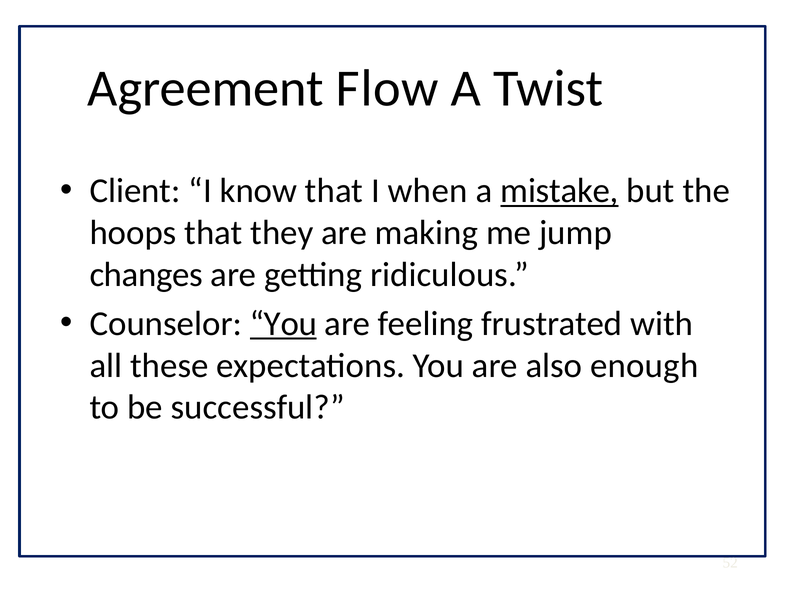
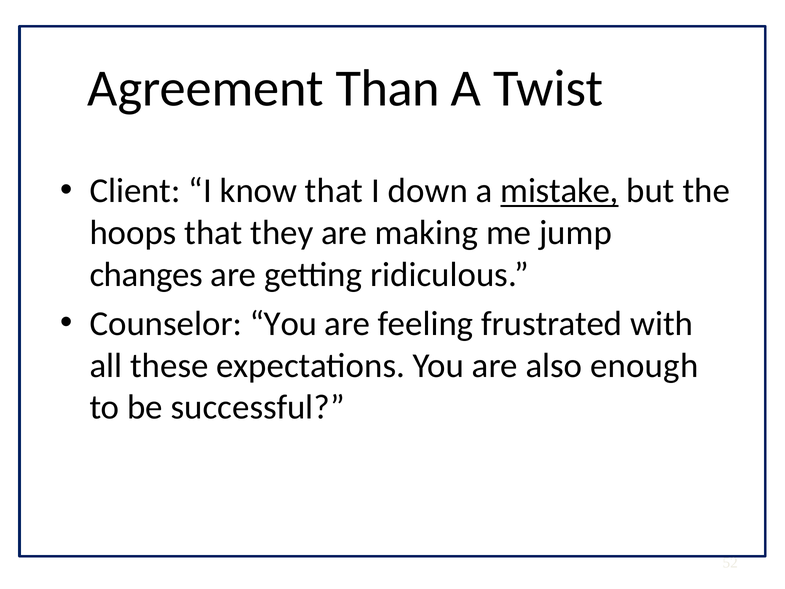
Flow: Flow -> Than
when: when -> down
You at (283, 323) underline: present -> none
